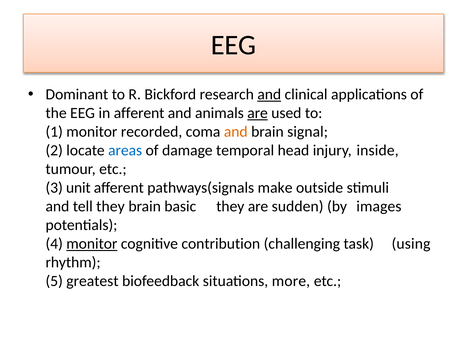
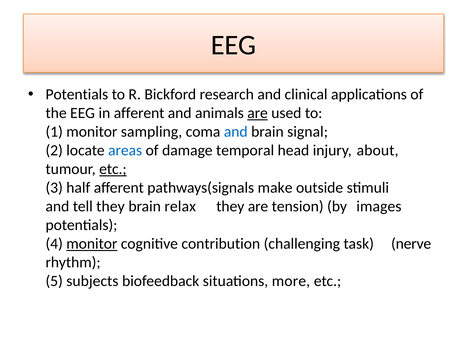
Dominant at (77, 94): Dominant -> Potentials
and at (269, 94) underline: present -> none
recorded: recorded -> sampling
and at (236, 132) colour: orange -> blue
inside: inside -> about
etc at (113, 169) underline: none -> present
unit: unit -> half
basic: basic -> relax
sudden: sudden -> tension
using: using -> nerve
greatest: greatest -> subjects
